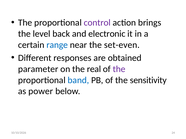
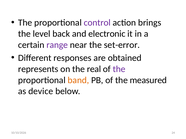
range colour: blue -> purple
set-even: set-even -> set-error
parameter: parameter -> represents
band colour: blue -> orange
sensitivity: sensitivity -> measured
power: power -> device
